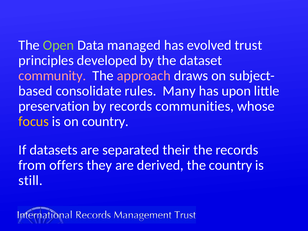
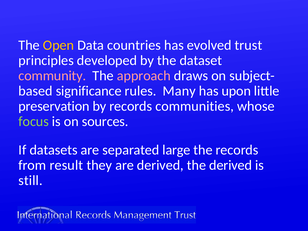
Open colour: light green -> yellow
managed: managed -> countries
consolidate: consolidate -> significance
focus colour: yellow -> light green
on country: country -> sources
their: their -> large
offers: offers -> result
the country: country -> derived
